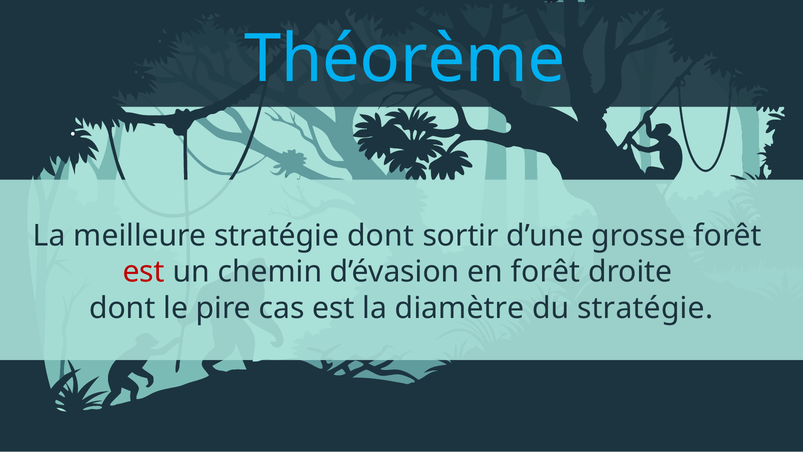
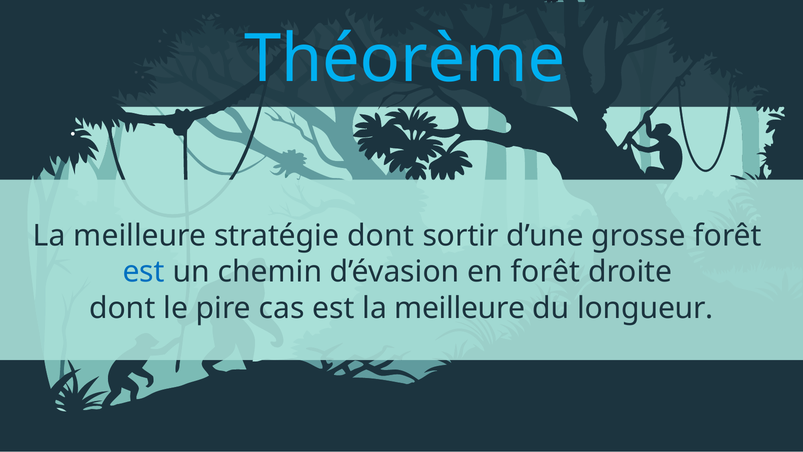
est at (144, 272) colour: red -> blue
est la diamètre: diamètre -> meilleure
du stratégie: stratégie -> longueur
